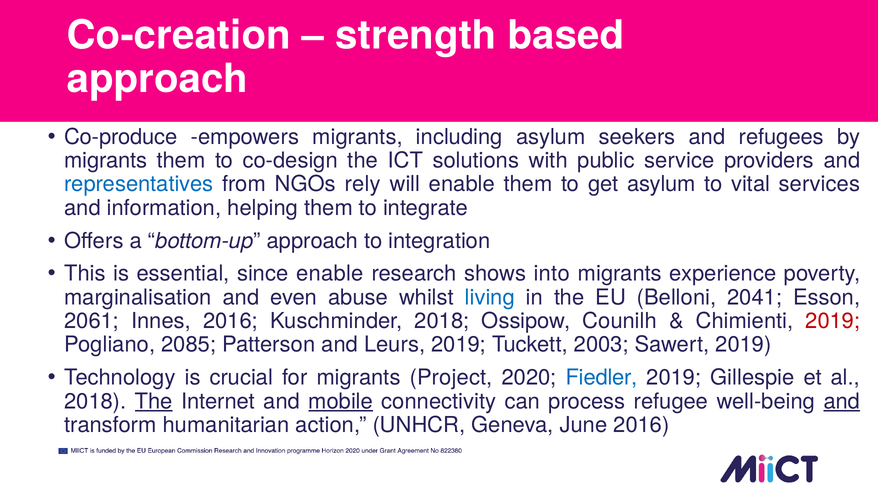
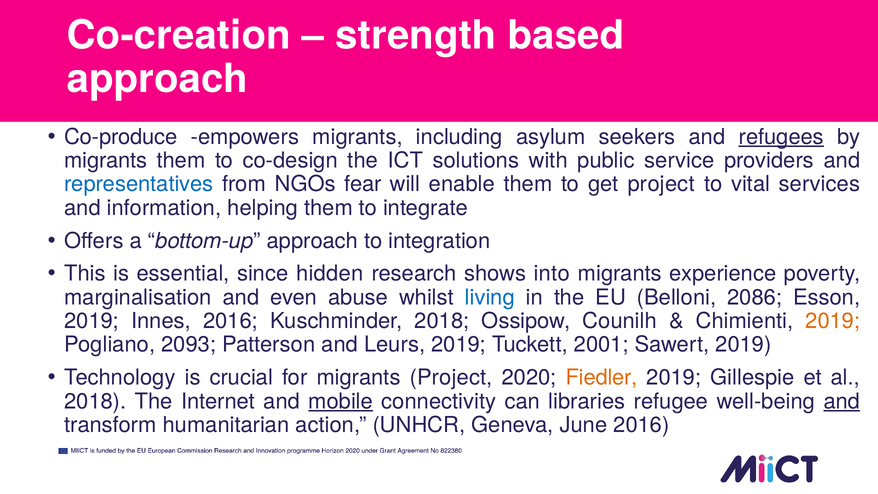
refugees underline: none -> present
rely: rely -> fear
get asylum: asylum -> project
since enable: enable -> hidden
2041: 2041 -> 2086
2061 at (92, 321): 2061 -> 2019
2019 at (833, 321) colour: red -> orange
2085: 2085 -> 2093
2003: 2003 -> 2001
Fiedler colour: blue -> orange
The at (154, 401) underline: present -> none
process: process -> libraries
